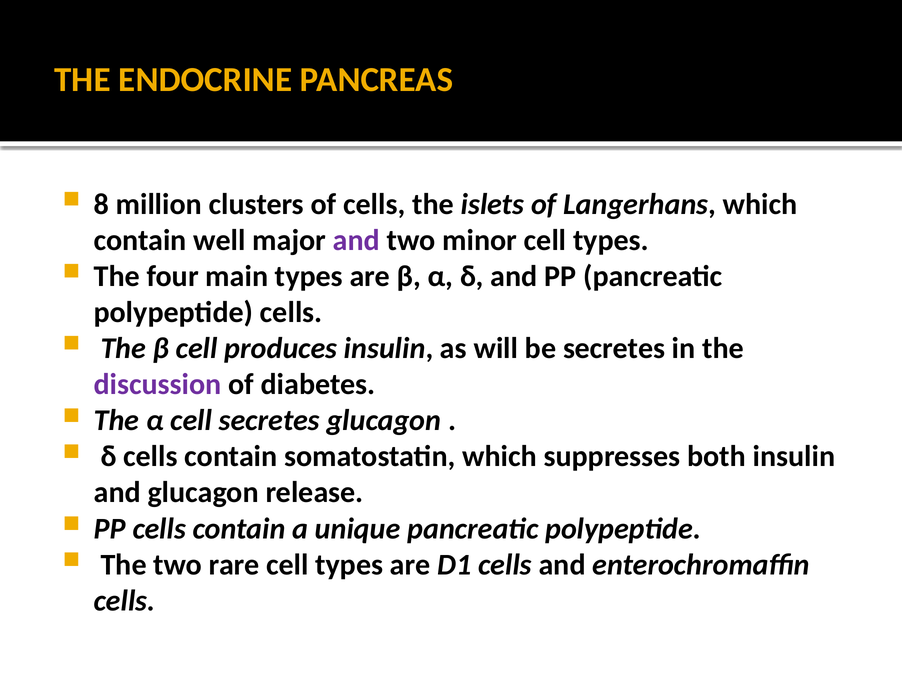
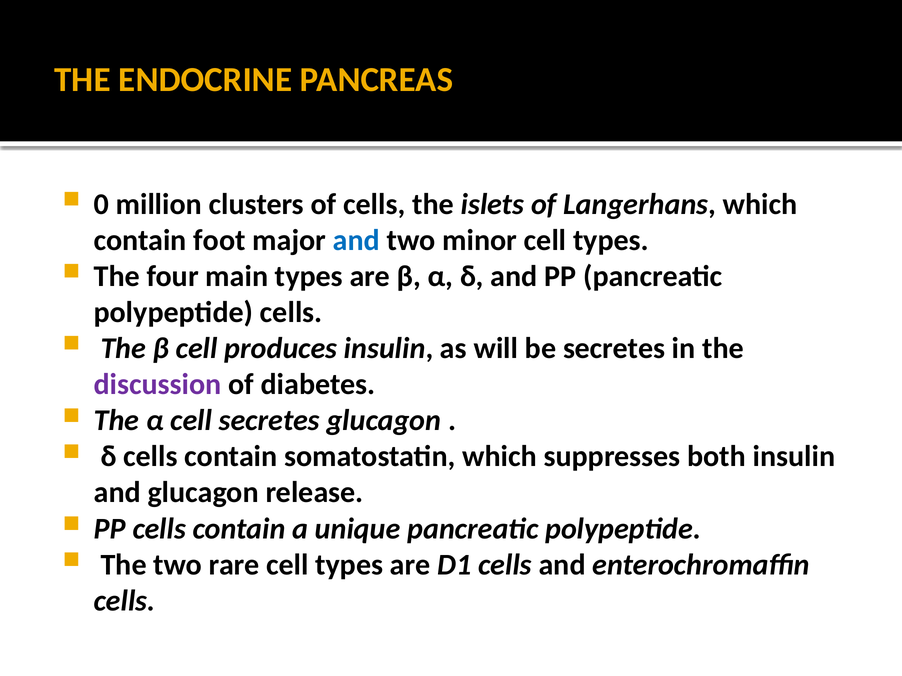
8: 8 -> 0
well: well -> foot
and at (356, 240) colour: purple -> blue
